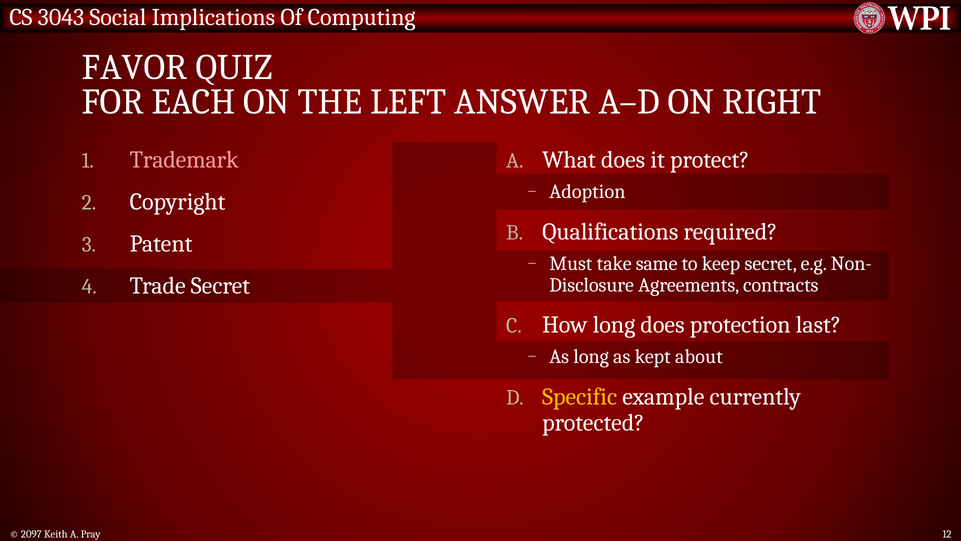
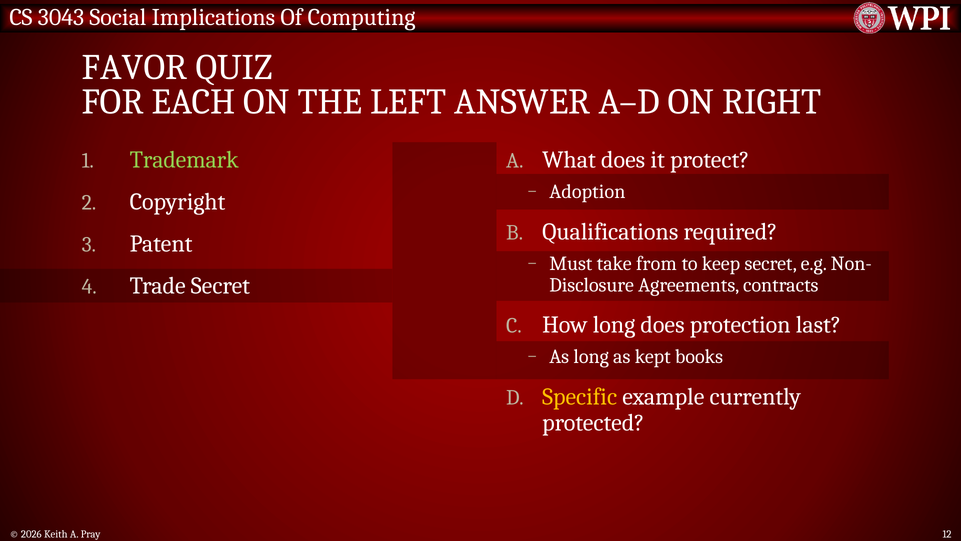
Trademark colour: pink -> light green
same: same -> from
about: about -> books
2097: 2097 -> 2026
